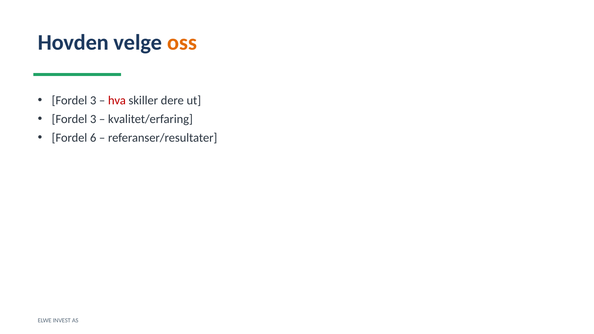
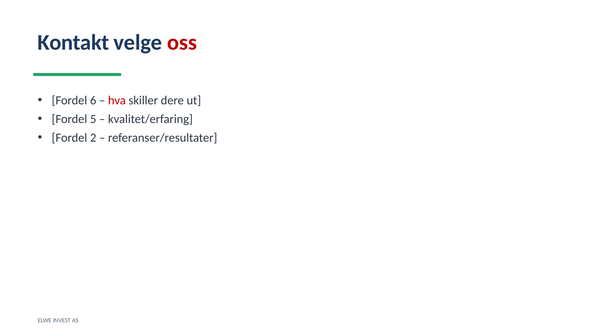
Hovden: Hovden -> Kontakt
oss colour: orange -> red
3 at (93, 101): 3 -> 6
3 at (93, 119): 3 -> 5
6: 6 -> 2
